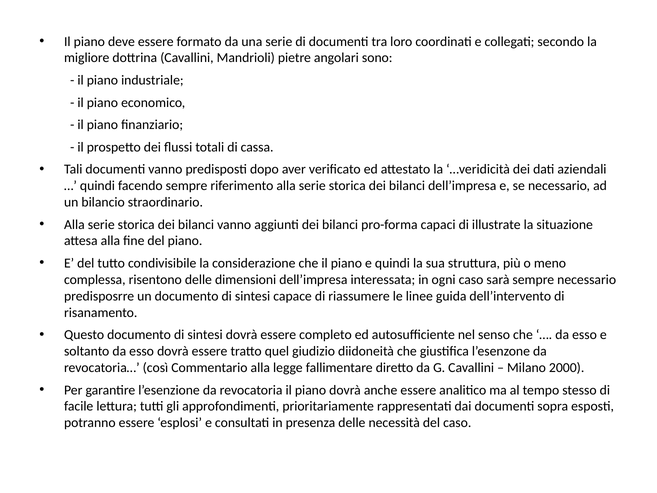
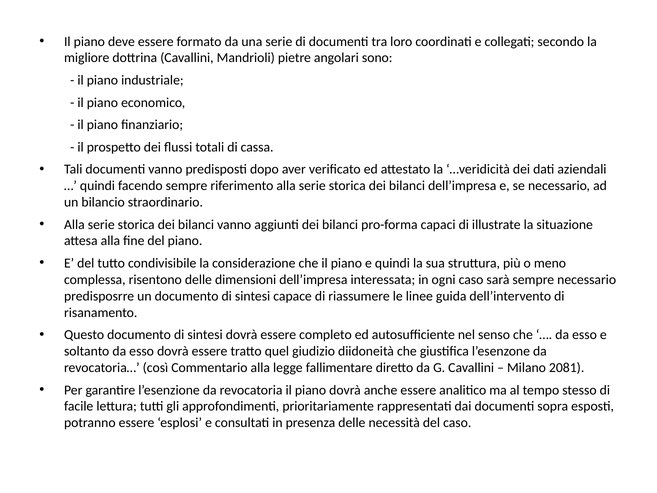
2000: 2000 -> 2081
